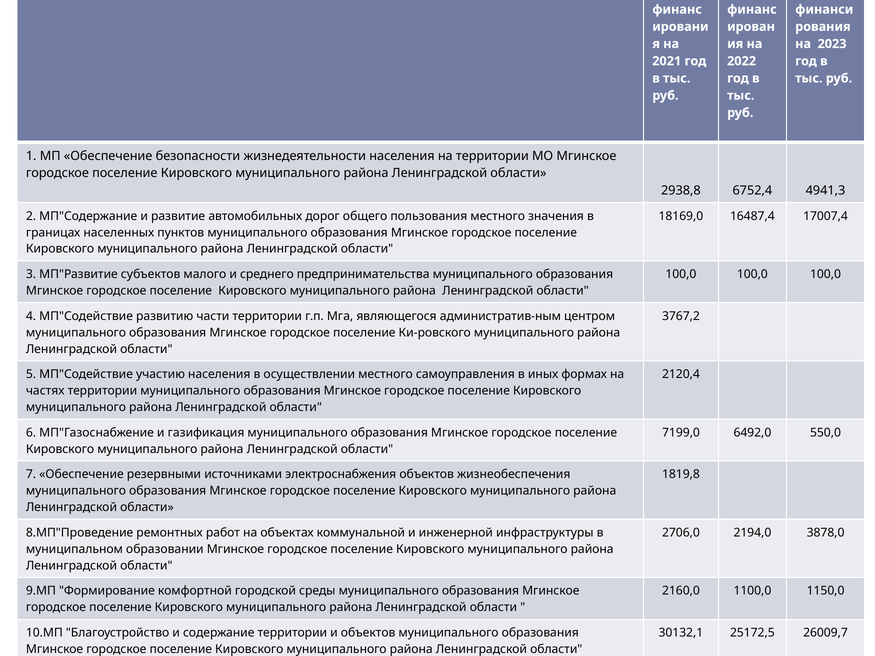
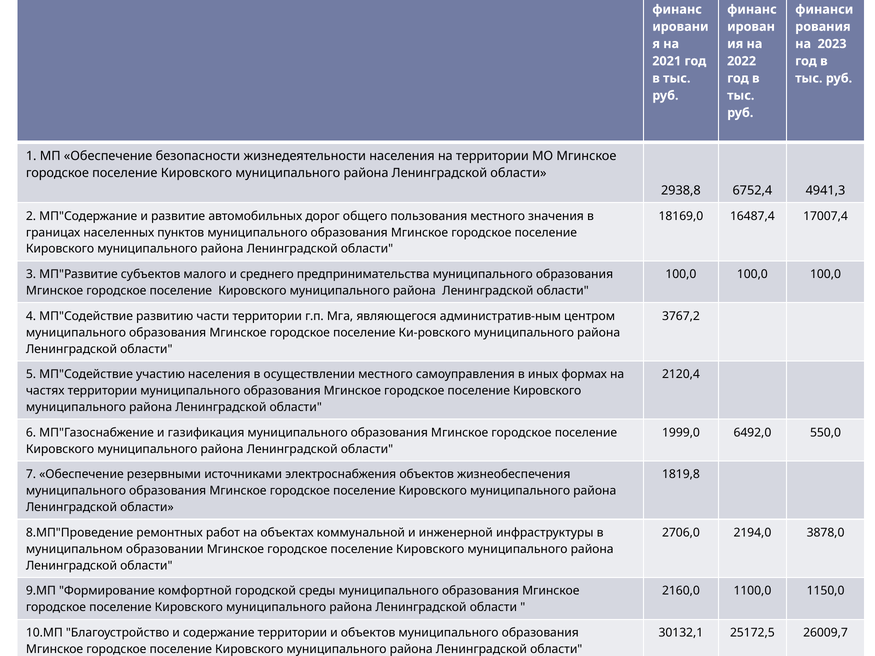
7199,0: 7199,0 -> 1999,0
